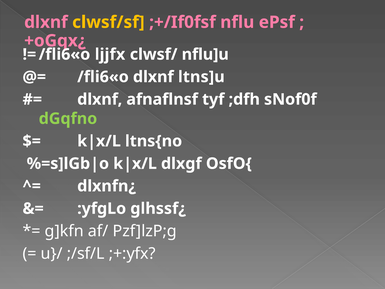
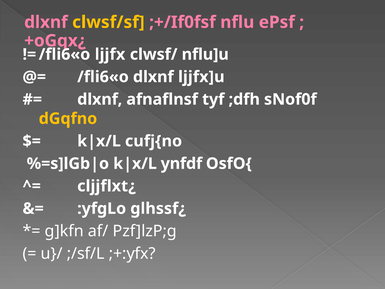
ltns]u: ltns]u -> ljjfx]u
dGqfno colour: light green -> yellow
ltns{no: ltns{no -> cufj{no
dlxgf: dlxgf -> ynfdf
dlxnfn¿: dlxnfn¿ -> cljjflxt¿
